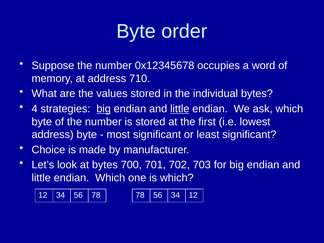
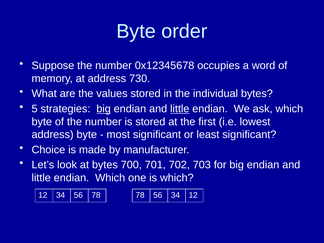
710: 710 -> 730
4: 4 -> 5
